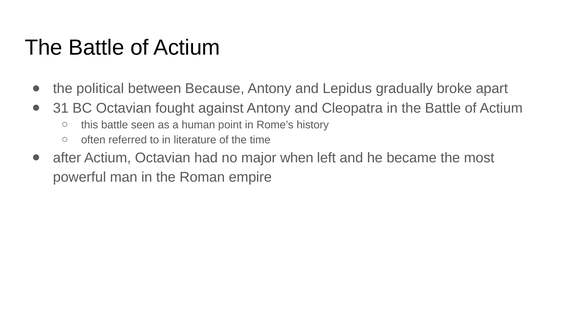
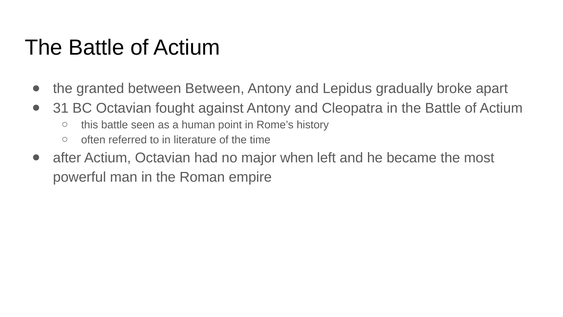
political: political -> granted
between Because: Because -> Between
